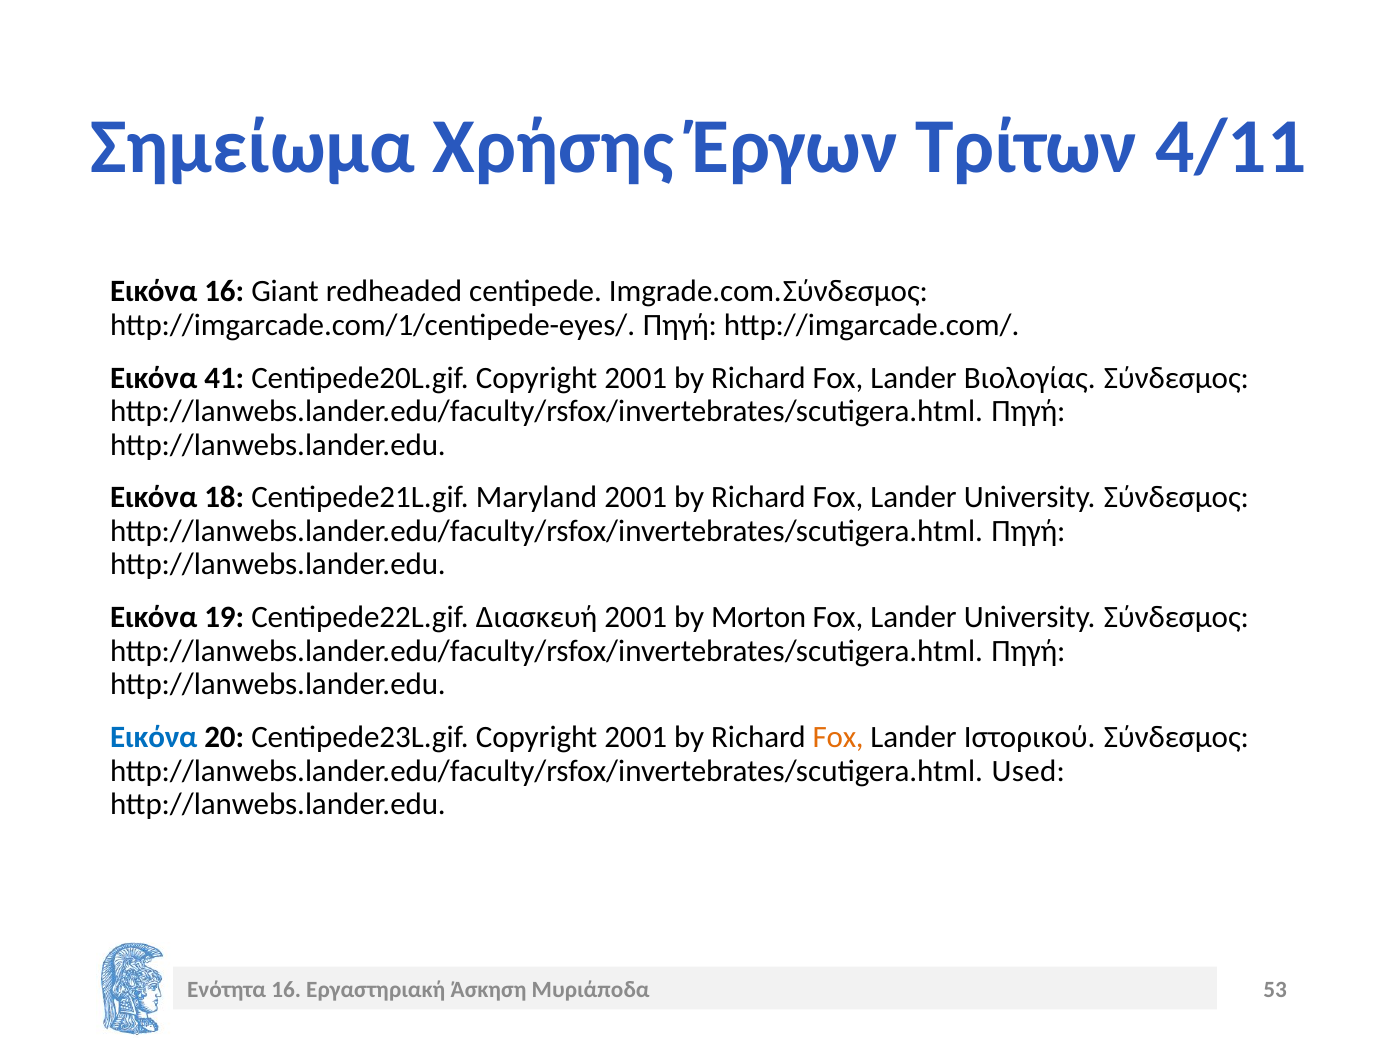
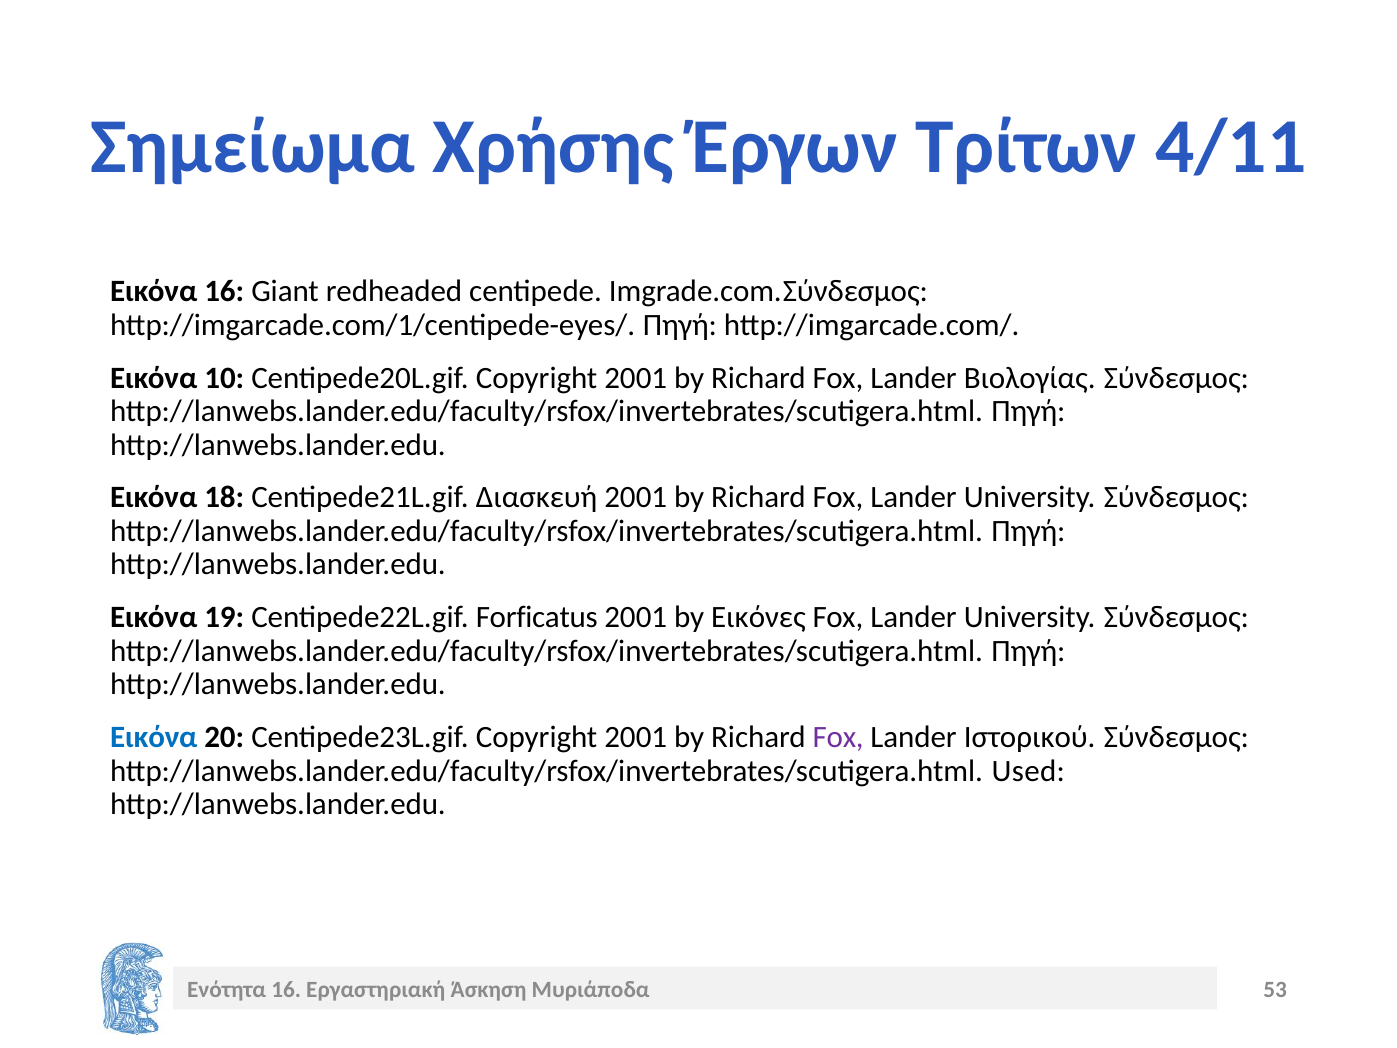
41: 41 -> 10
Maryland: Maryland -> Διασκευή
Διασκευή: Διασκευή -> Forficatus
Morton: Morton -> Εικόνες
Fox at (838, 737) colour: orange -> purple
